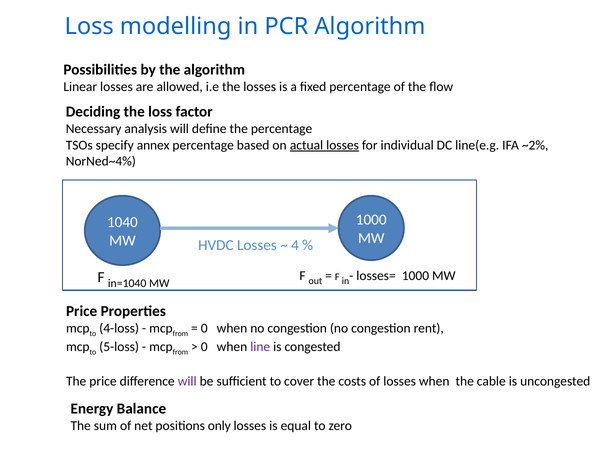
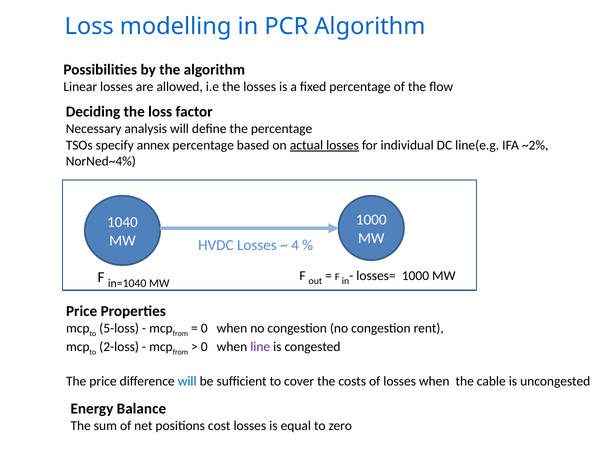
4-loss: 4-loss -> 5-loss
5-loss: 5-loss -> 2-loss
will at (187, 381) colour: purple -> blue
only: only -> cost
